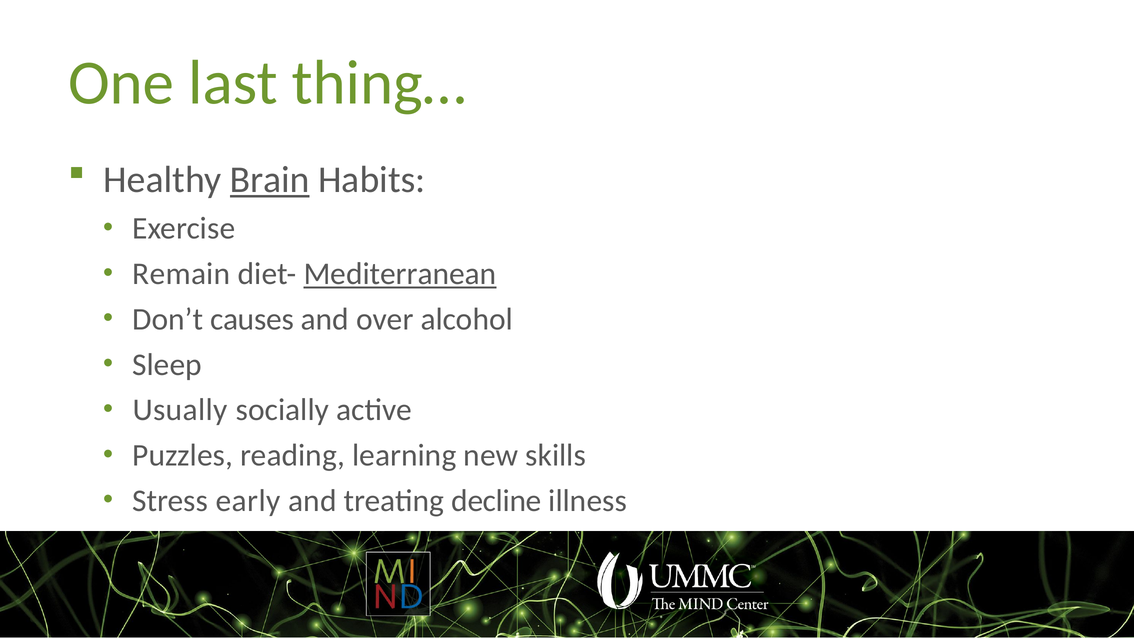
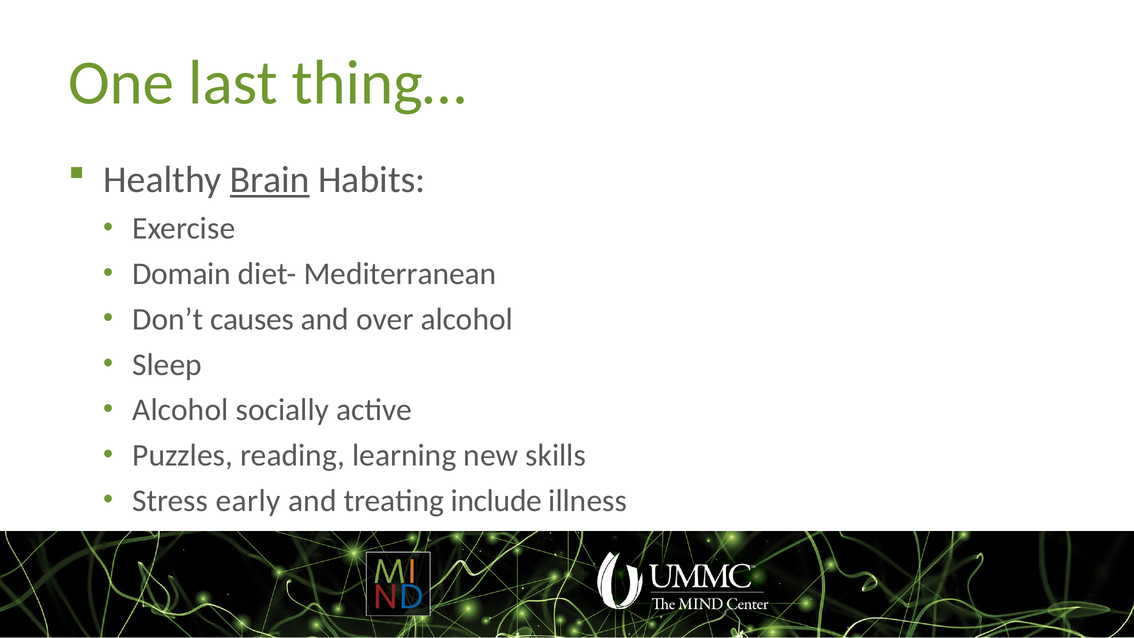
Remain: Remain -> Domain
Mediterranean underline: present -> none
Usually at (180, 410): Usually -> Alcohol
decline: decline -> include
